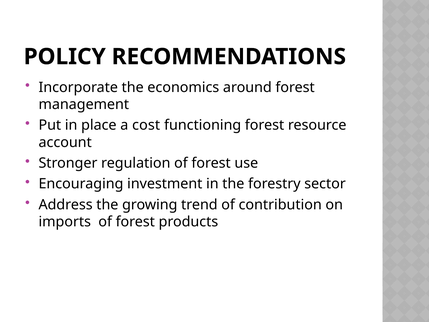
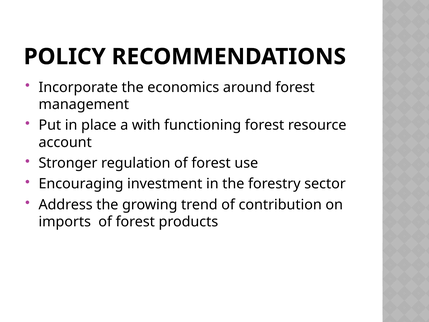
cost: cost -> with
